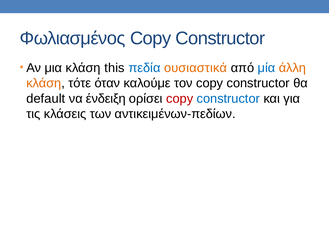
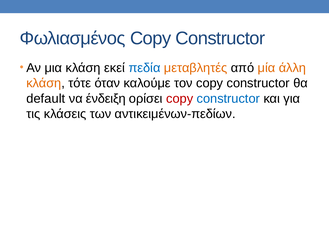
this: this -> εκεί
ουσιαστικά: ουσιαστικά -> μεταβλητές
μία colour: blue -> orange
